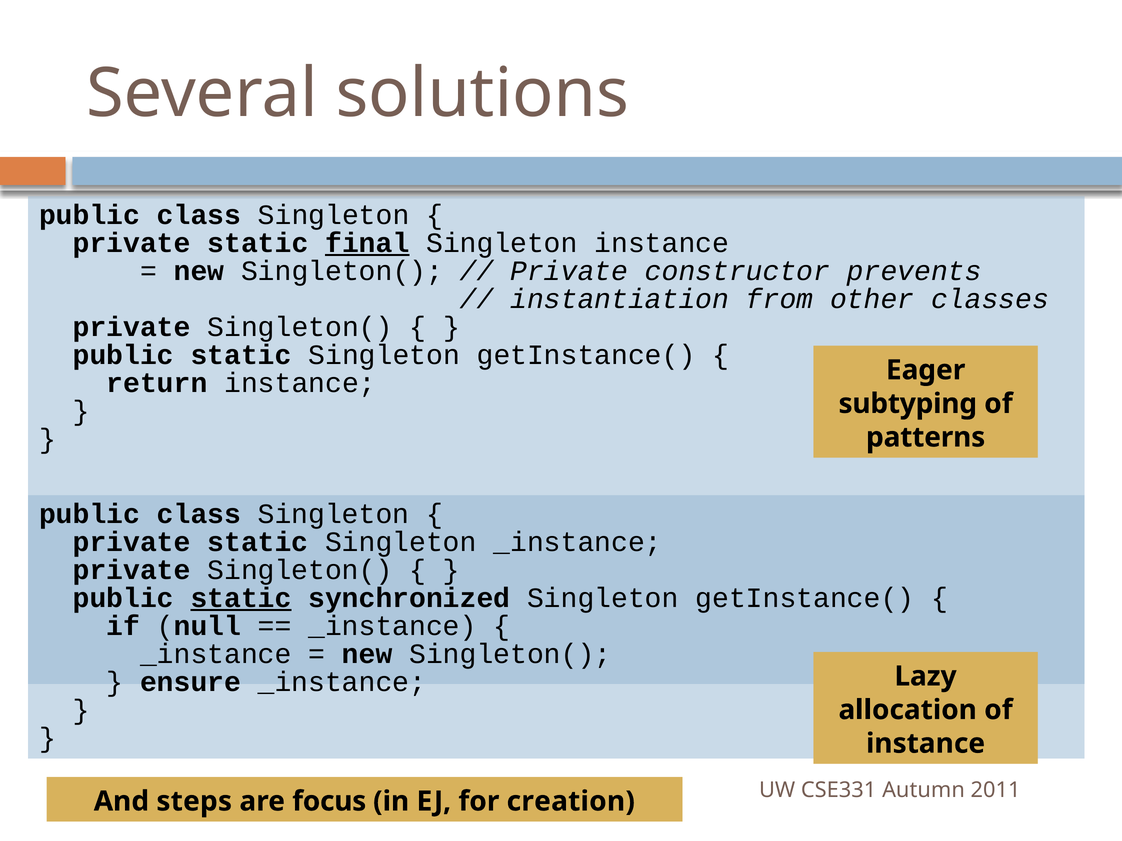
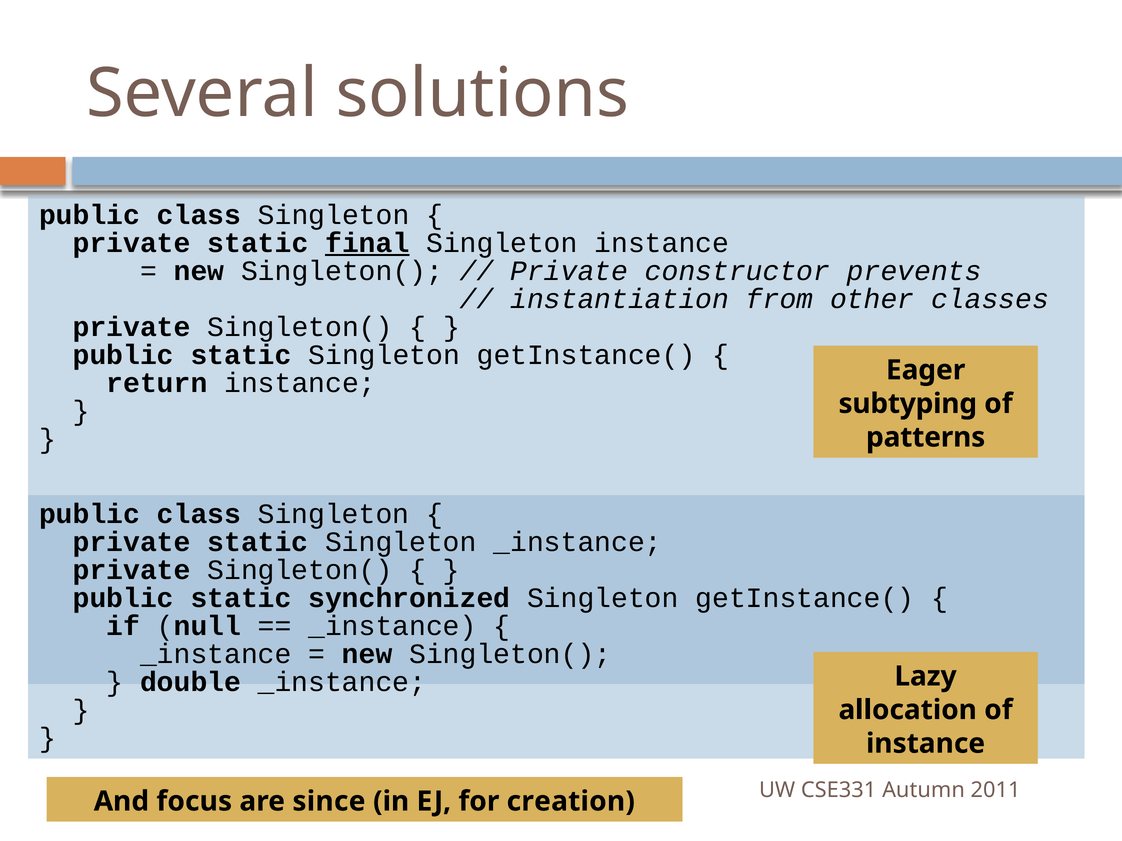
static at (241, 598) underline: present -> none
ensure: ensure -> double
steps: steps -> focus
focus: focus -> since
